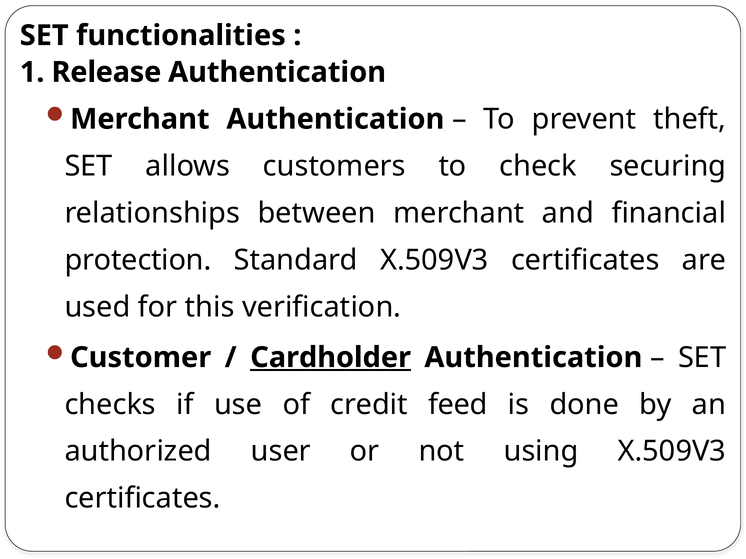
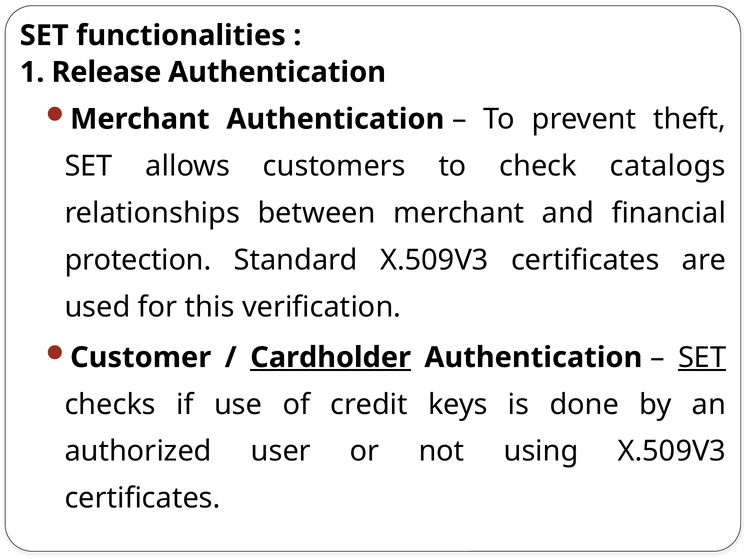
securing: securing -> catalogs
SET at (702, 358) underline: none -> present
feed: feed -> keys
